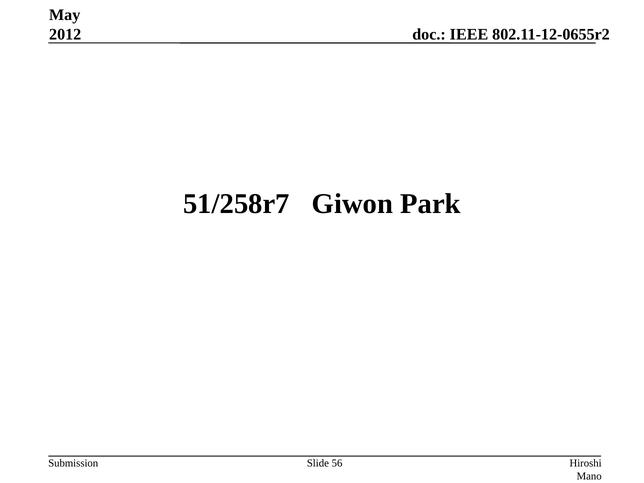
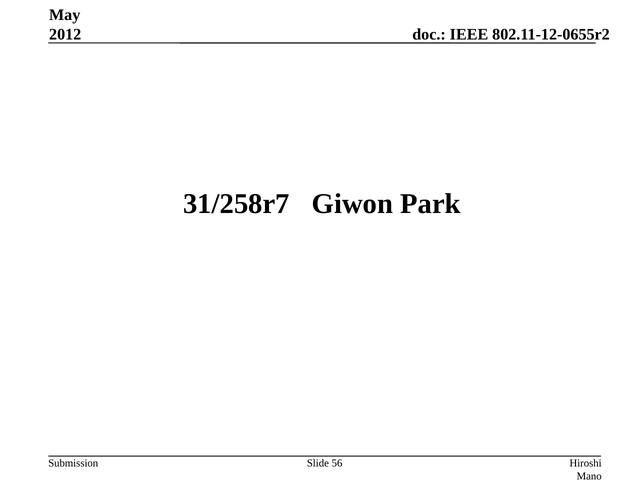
51/258r7: 51/258r7 -> 31/258r7
